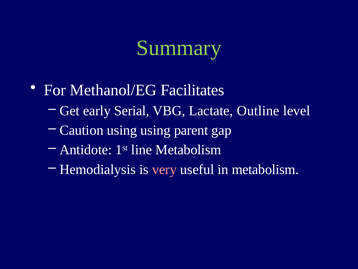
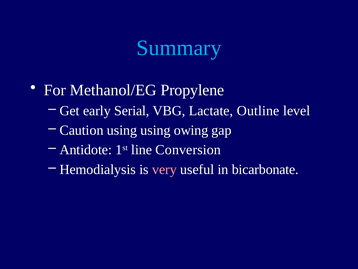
Summary colour: light green -> light blue
Facilitates: Facilitates -> Propylene
parent: parent -> owing
line Metabolism: Metabolism -> Conversion
in metabolism: metabolism -> bicarbonate
